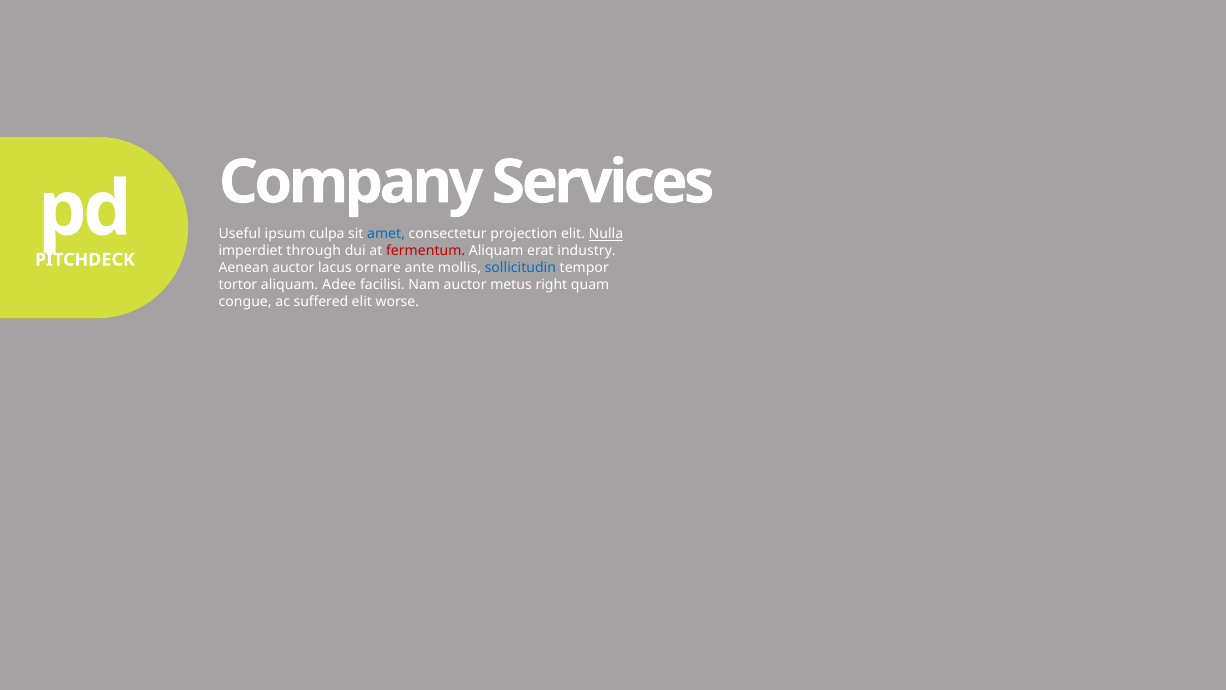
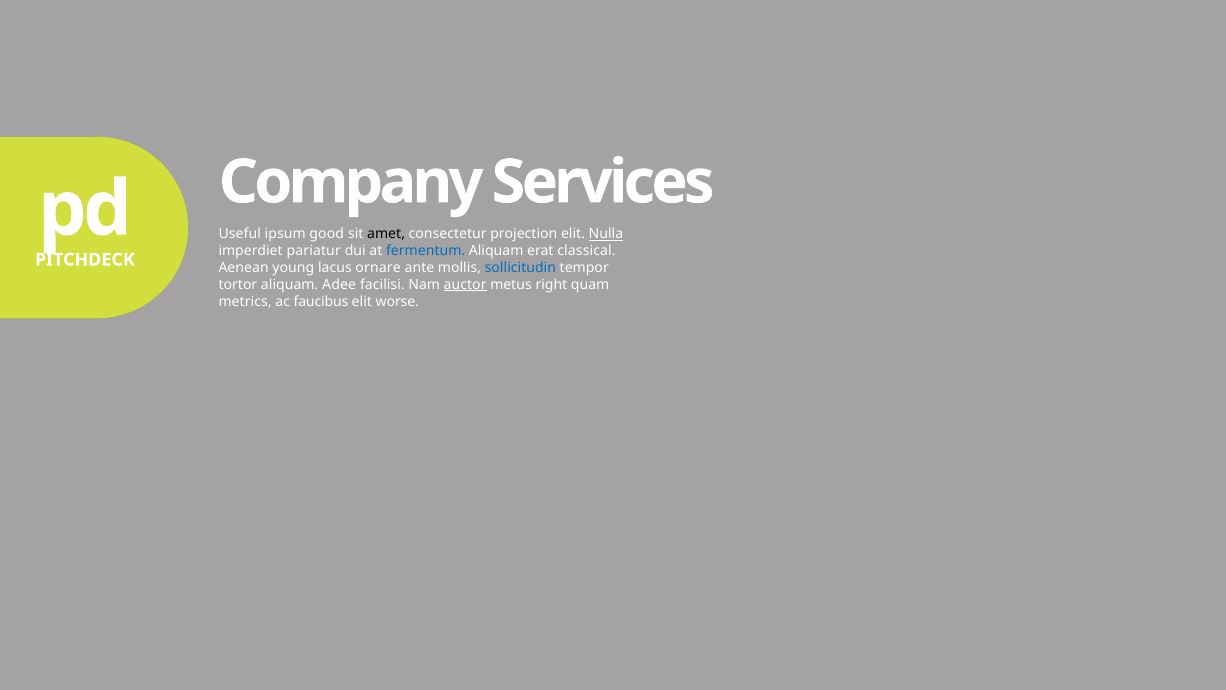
culpa: culpa -> good
amet colour: blue -> black
through: through -> pariatur
fermentum colour: red -> blue
industry: industry -> classical
Aenean auctor: auctor -> young
auctor at (465, 285) underline: none -> present
congue: congue -> metrics
suffered: suffered -> faucibus
